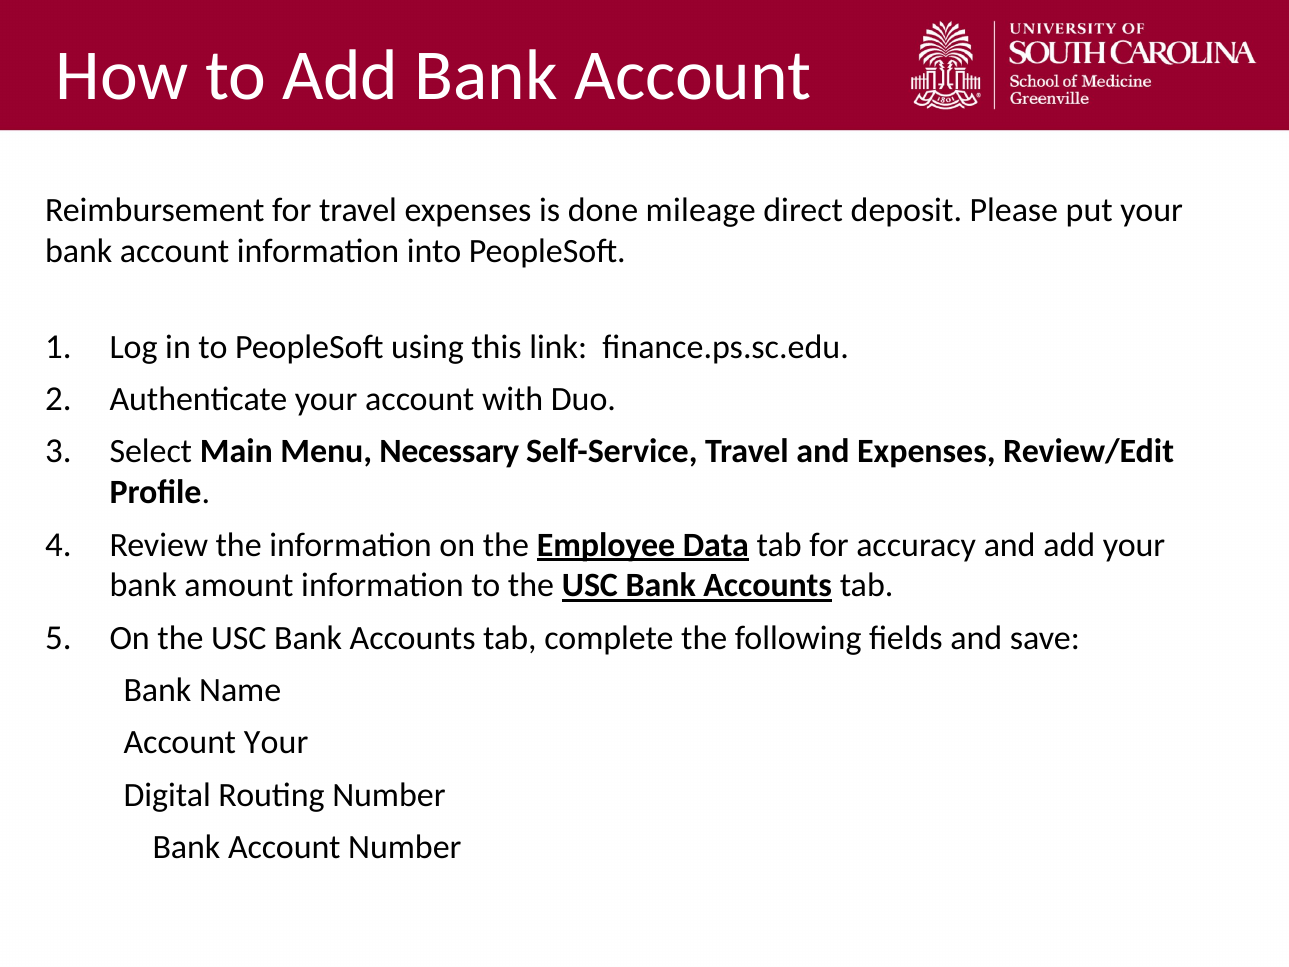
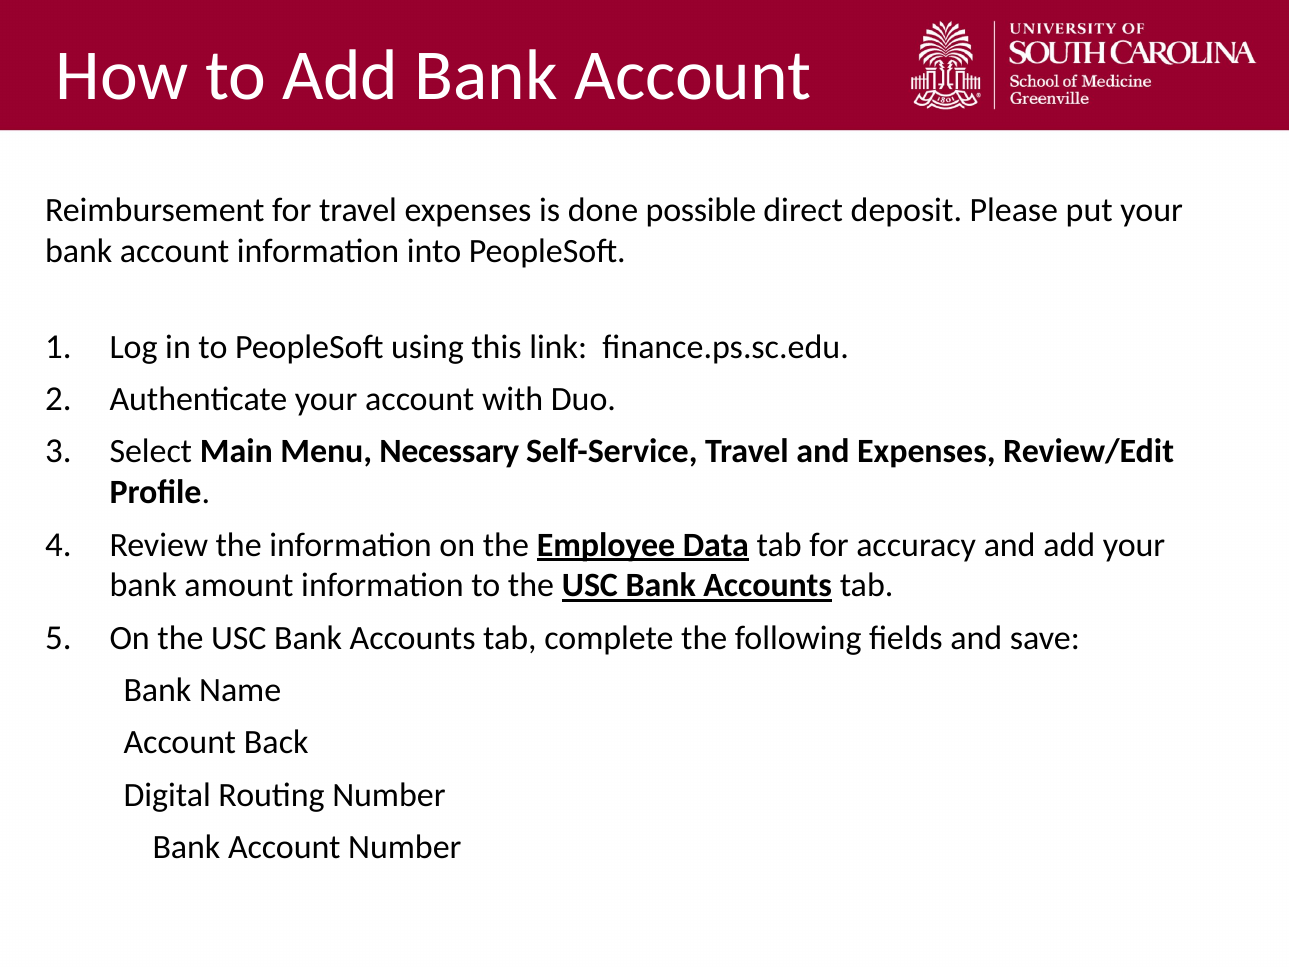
mileage: mileage -> possible
Account Your: Your -> Back
